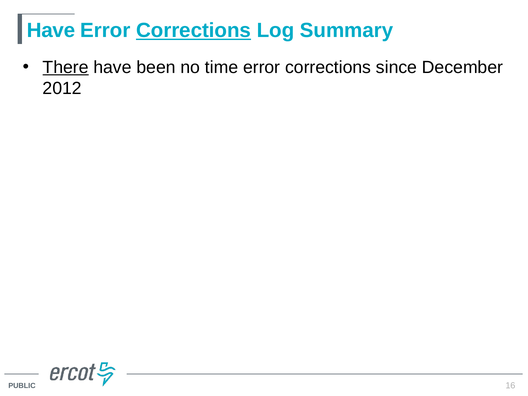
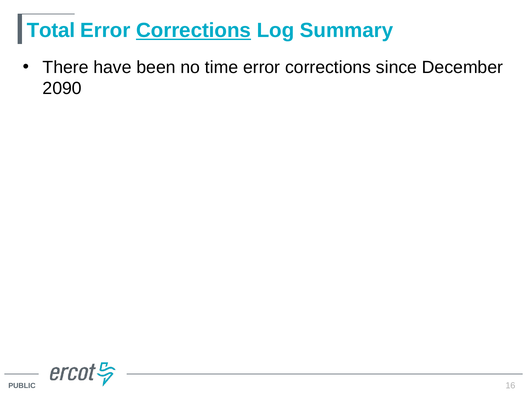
Have at (51, 30): Have -> Total
There underline: present -> none
2012: 2012 -> 2090
